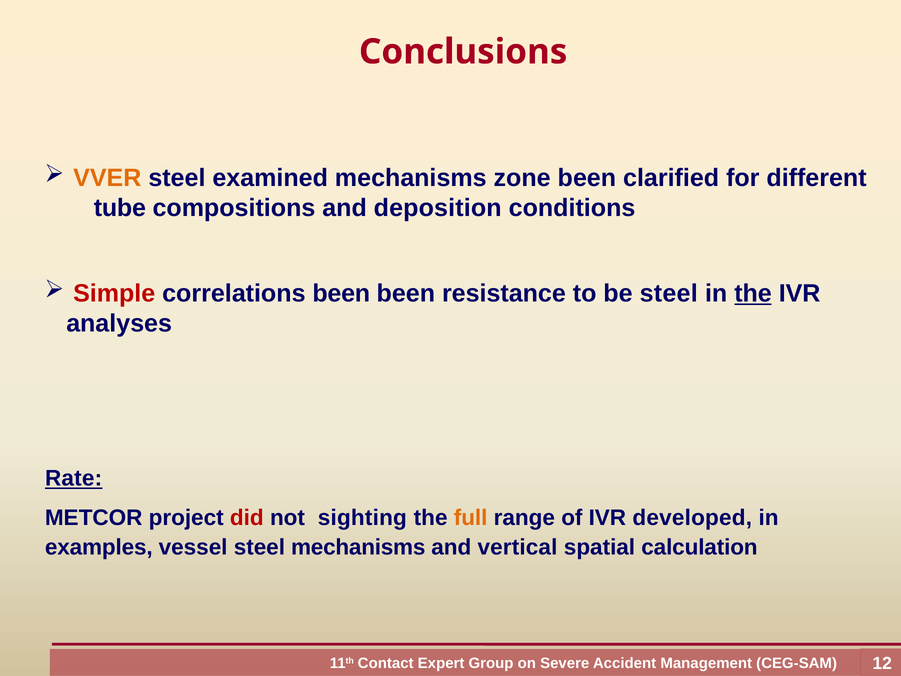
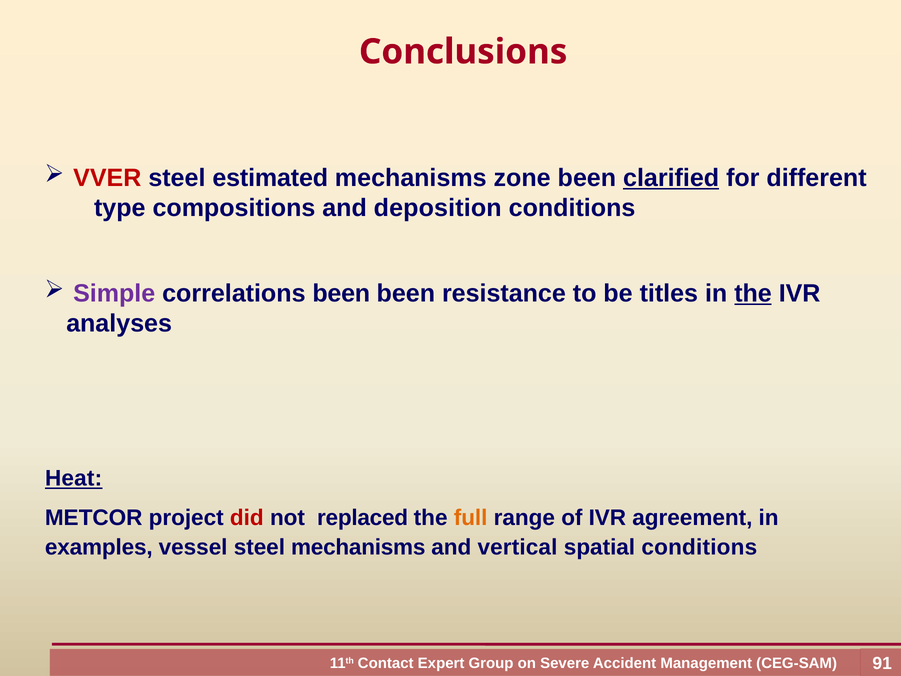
VVER colour: orange -> red
examined: examined -> estimated
clarified underline: none -> present
tube: tube -> type
Simple colour: red -> purple
be steel: steel -> titles
Rate: Rate -> Heat
sighting: sighting -> replaced
developed: developed -> agreement
spatial calculation: calculation -> conditions
12: 12 -> 91
